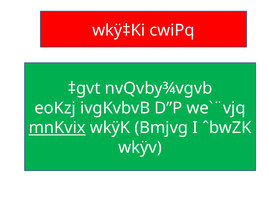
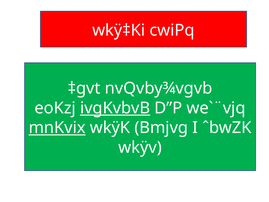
ivgKvbvB underline: none -> present
